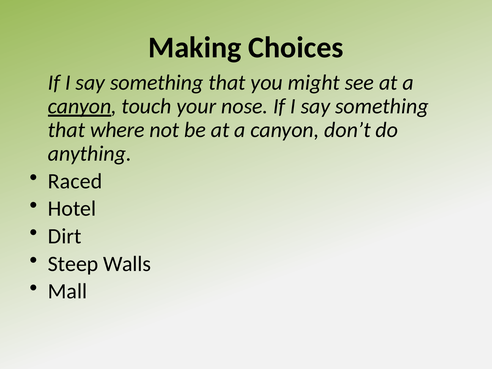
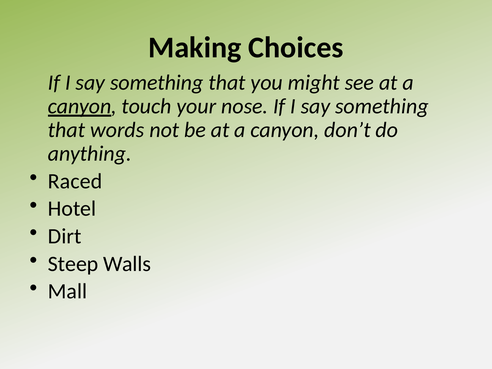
where: where -> words
